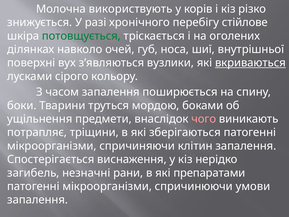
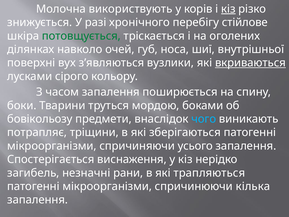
кіз at (228, 9) underline: none -> present
ущільнення: ущільнення -> бовікольозу
чого colour: pink -> light blue
клітин: клітин -> усього
препаратами: препаратами -> трапляються
умови: умови -> кілька
